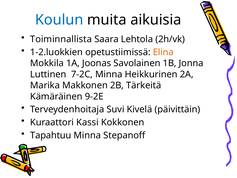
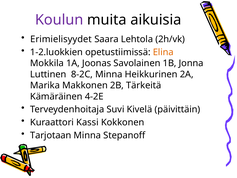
Koulun colour: blue -> purple
Toiminnallista: Toiminnallista -> Erimielisyydet
7-2C: 7-2C -> 8-2C
9-2E: 9-2E -> 4-2E
Tapahtuu: Tapahtuu -> Tarjotaan
